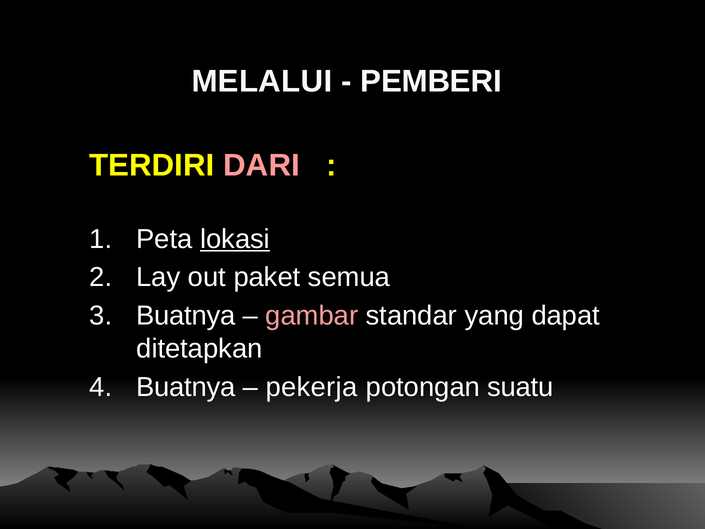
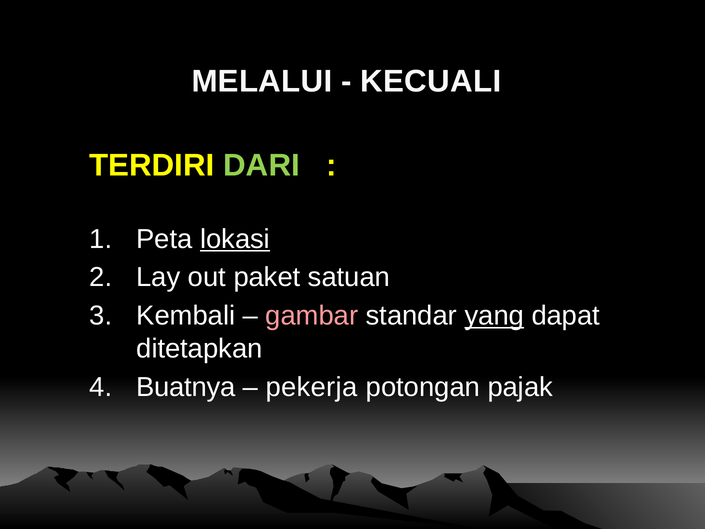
PEMBERI: PEMBERI -> KECUALI
DARI colour: pink -> light green
semua: semua -> satuan
Buatnya at (186, 316): Buatnya -> Kembali
yang underline: none -> present
suatu: suatu -> pajak
